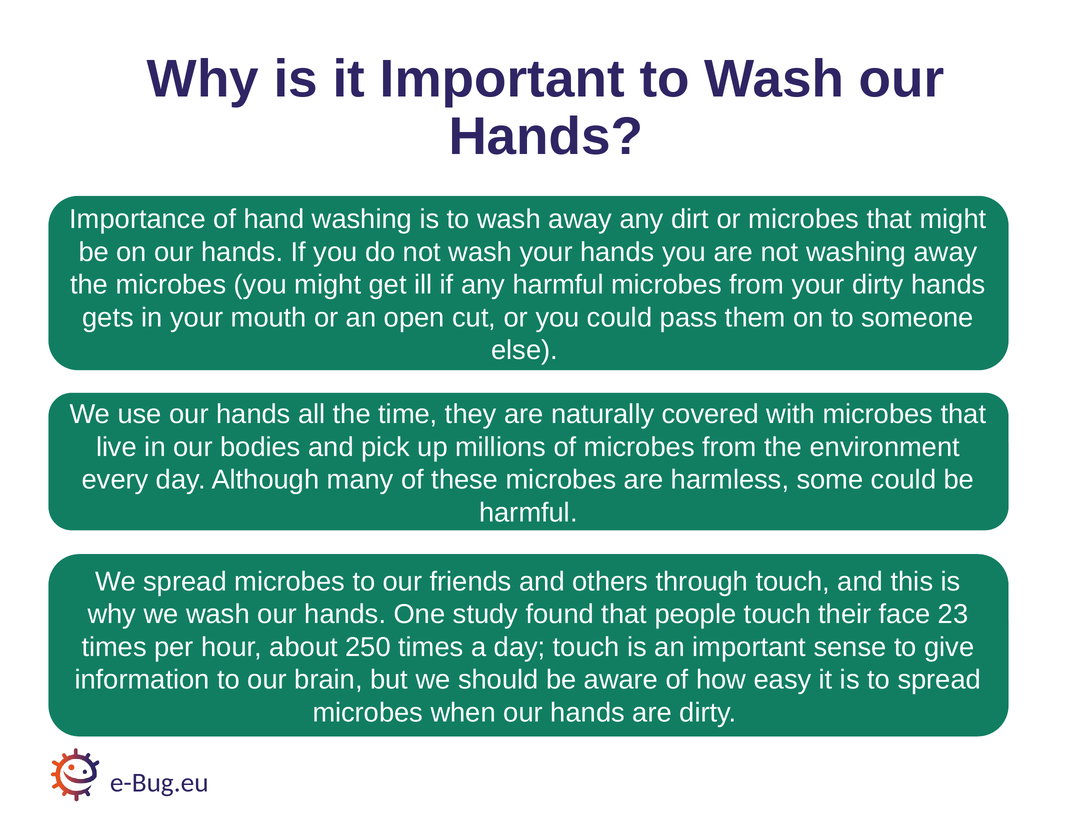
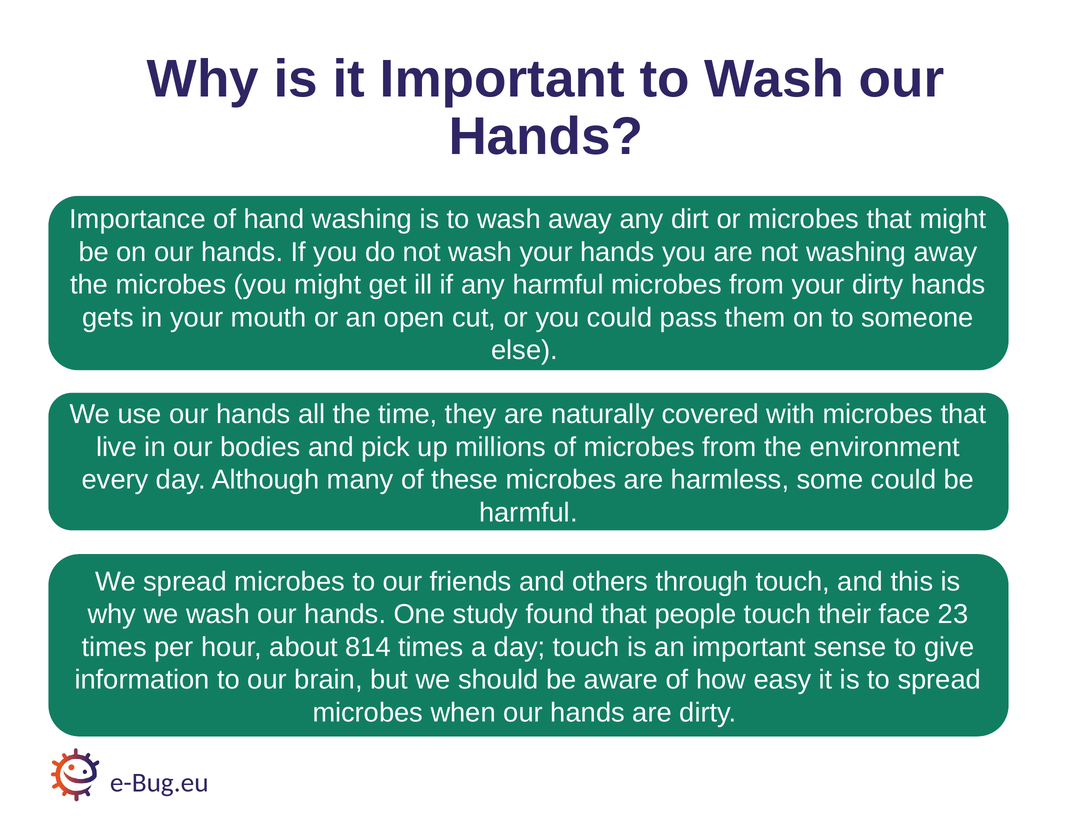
250: 250 -> 814
